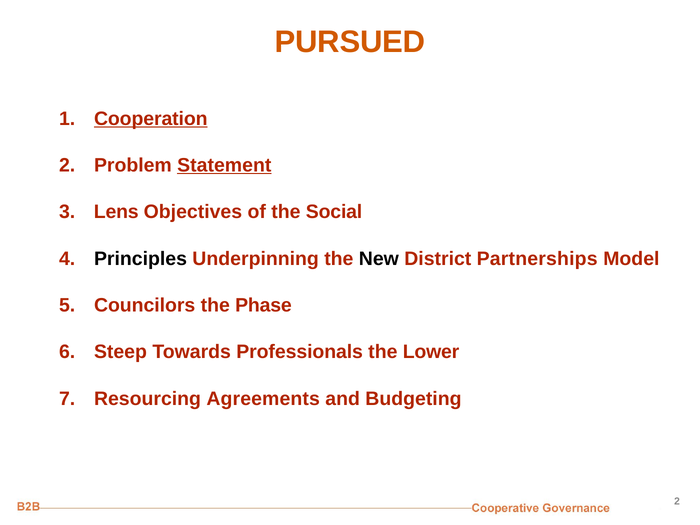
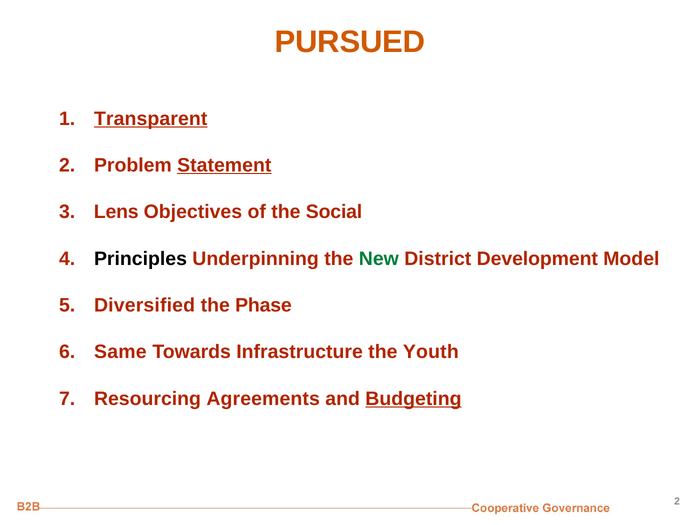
Cooperation: Cooperation -> Transparent
New colour: black -> green
Partnerships: Partnerships -> Development
Councilors: Councilors -> Diversified
Steep: Steep -> Same
Professionals: Professionals -> Infrastructure
Lower: Lower -> Youth
Budgeting underline: none -> present
